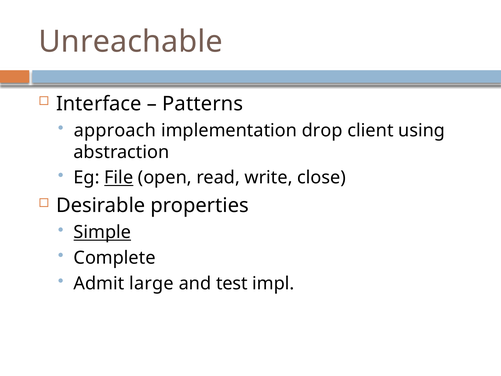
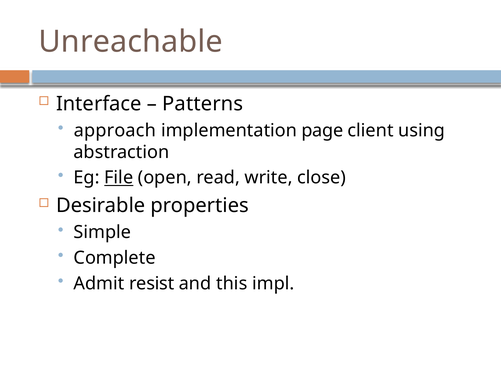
drop: drop -> page
Simple underline: present -> none
large: large -> resist
test: test -> this
